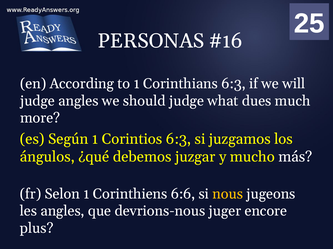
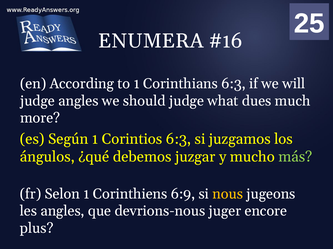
PERSONAS: PERSONAS -> ENUMERA
más colour: white -> light green
6:6: 6:6 -> 6:9
